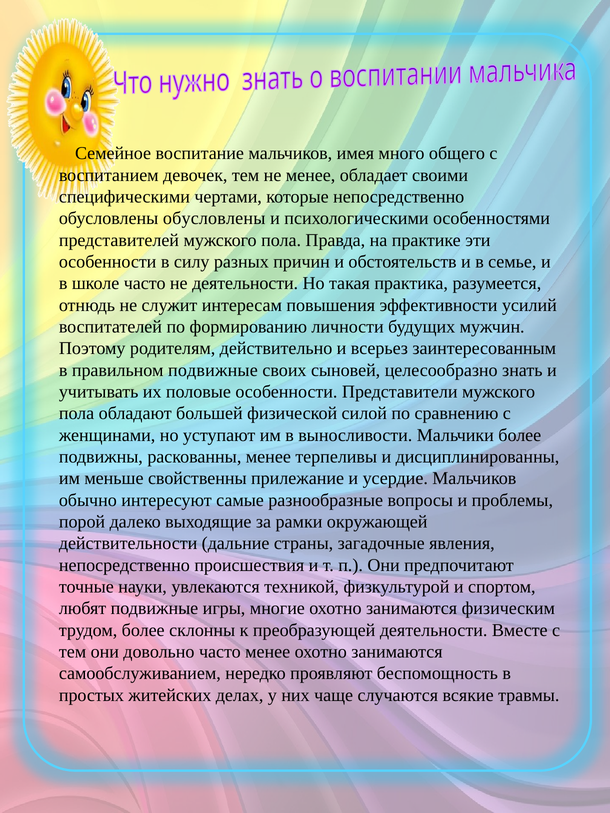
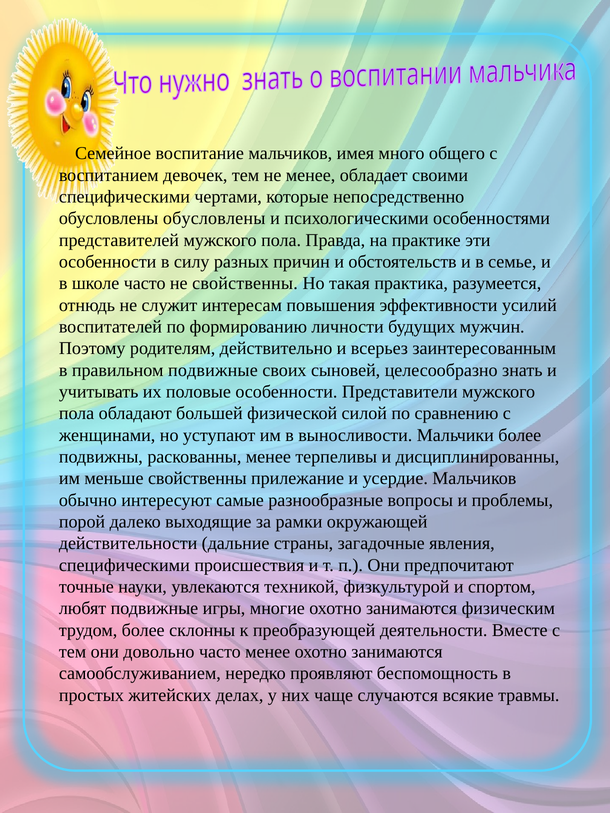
не деятельности: деятельности -> свойственны
непосредственно at (124, 565): непосредственно -> специфическими
